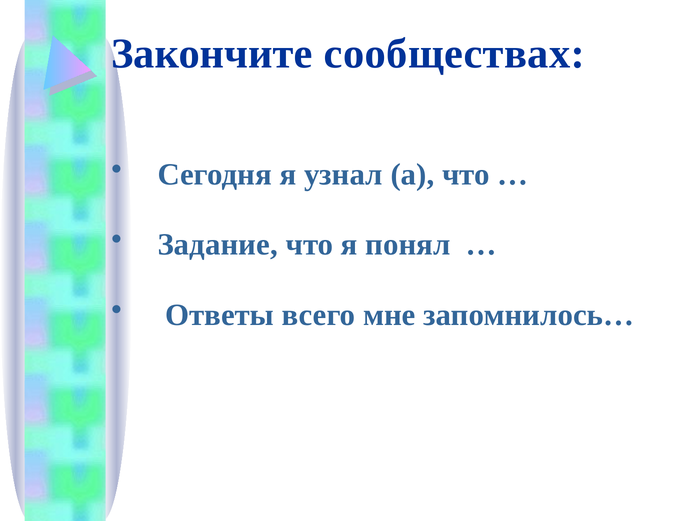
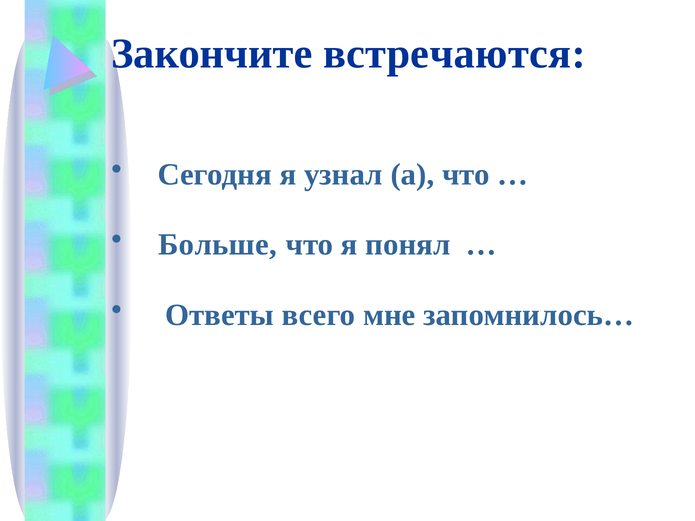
сообществах: сообществах -> встречаются
Задание: Задание -> Больше
